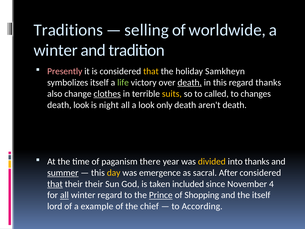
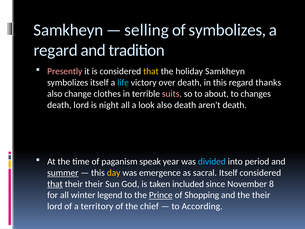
Traditions at (68, 30): Traditions -> Samkheyn
of worldwide: worldwide -> symbolizes
winter at (56, 50): winter -> regard
life colour: light green -> light blue
death at (190, 82) underline: present -> none
clothes underline: present -> none
suits colour: yellow -> pink
called: called -> about
death look: look -> lord
look only: only -> also
there: there -> speak
divided colour: yellow -> light blue
into thanks: thanks -> period
sacral After: After -> Itself
4: 4 -> 8
all at (64, 195) underline: present -> none
winter regard: regard -> legend
the itself: itself -> their
example: example -> territory
